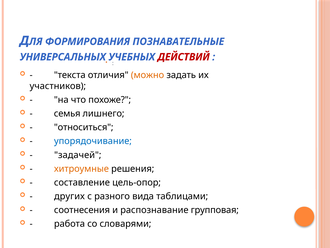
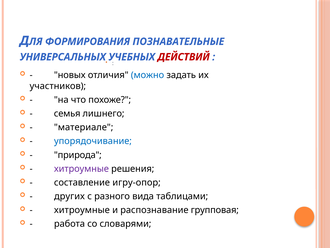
текста: текста -> новых
можно colour: orange -> blue
относиться: относиться -> материале
задачей: задачей -> природа
хитроумные at (81, 168) colour: orange -> purple
цель-опор: цель-опор -> игру-опор
соотнесения at (82, 210): соотнесения -> хитроумные
